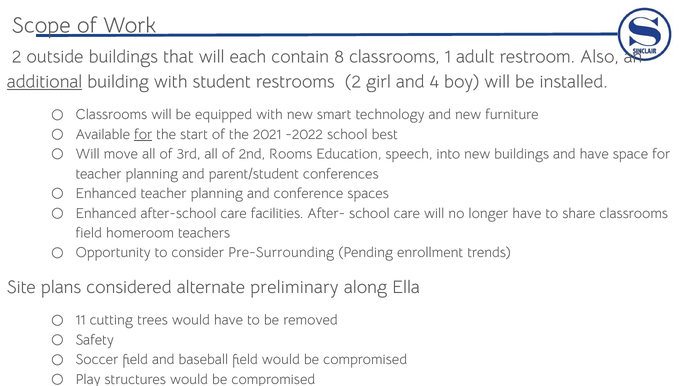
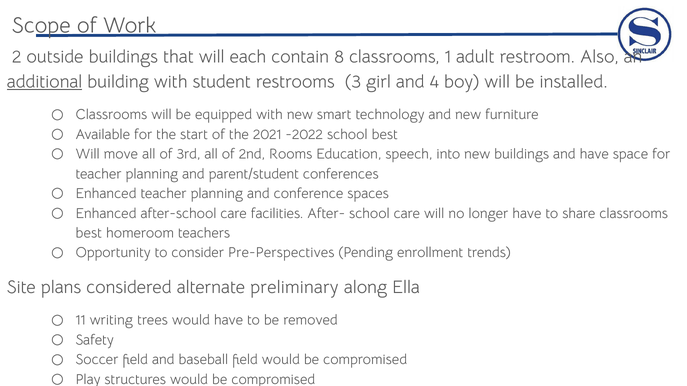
restrooms 2: 2 -> 3
for at (143, 135) underline: present -> none
field at (89, 233): field -> best
Pre-Surrounding: Pre-Surrounding -> Pre-Perspectives
cutting: cutting -> writing
